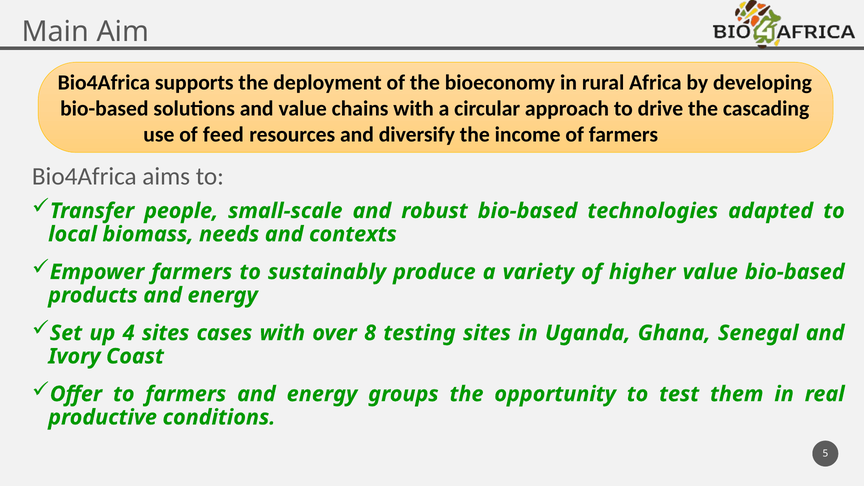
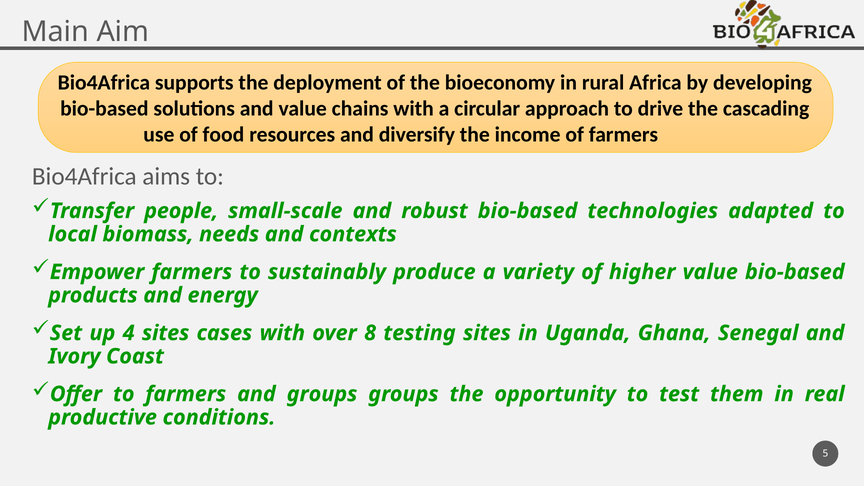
feed: feed -> food
farmers and energy: energy -> groups
